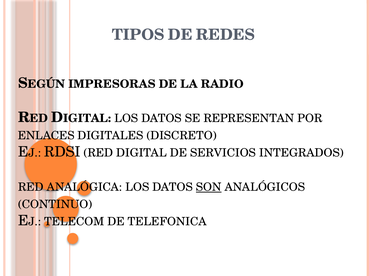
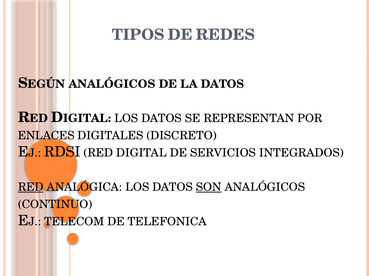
IMPRESORAS at (112, 84): IMPRESORAS -> ANALÓGICOS
LA RADIO: RADIO -> DATOS
RED at (31, 188) underline: none -> present
